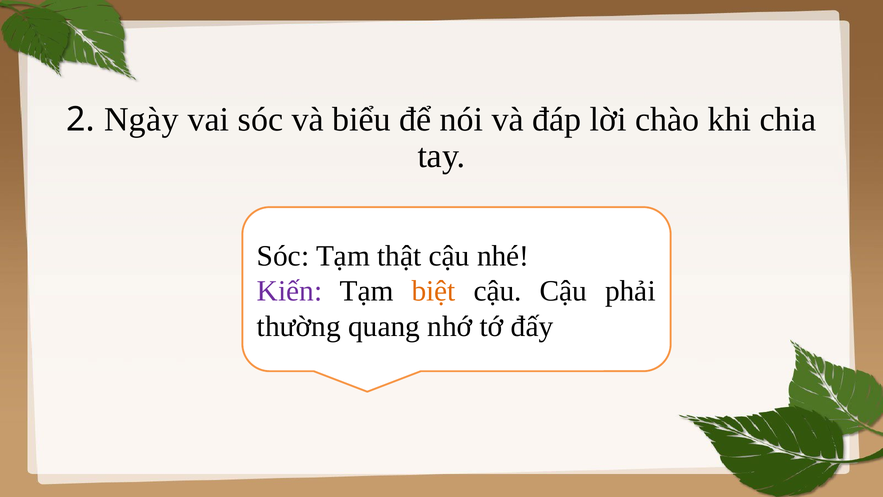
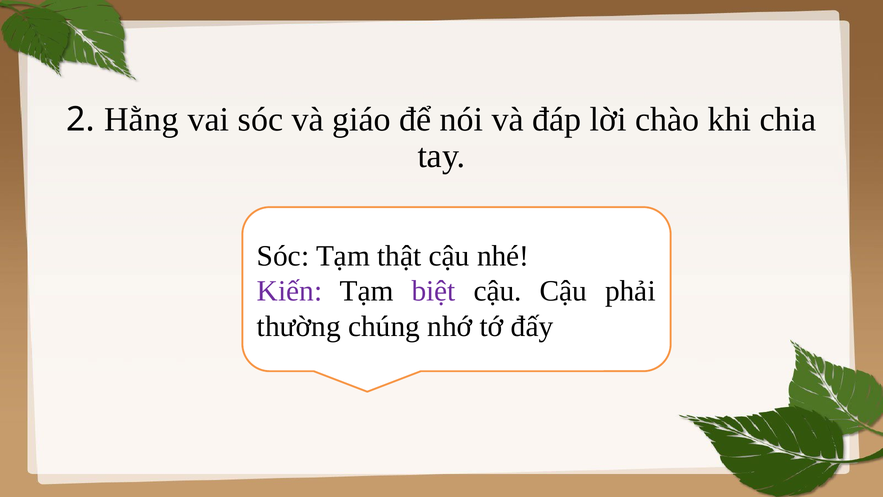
Ngày: Ngày -> Hằng
biểu: biểu -> giáo
biệt colour: orange -> purple
quang: quang -> chúng
